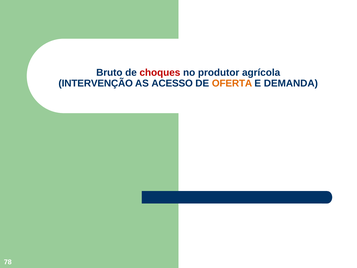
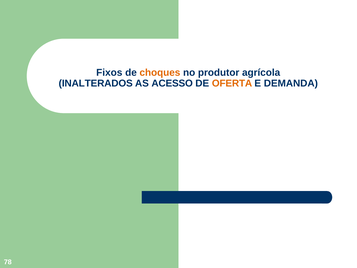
Bruto: Bruto -> Fixos
choques colour: red -> orange
INTERVENÇÃO: INTERVENÇÃO -> INALTERADOS
